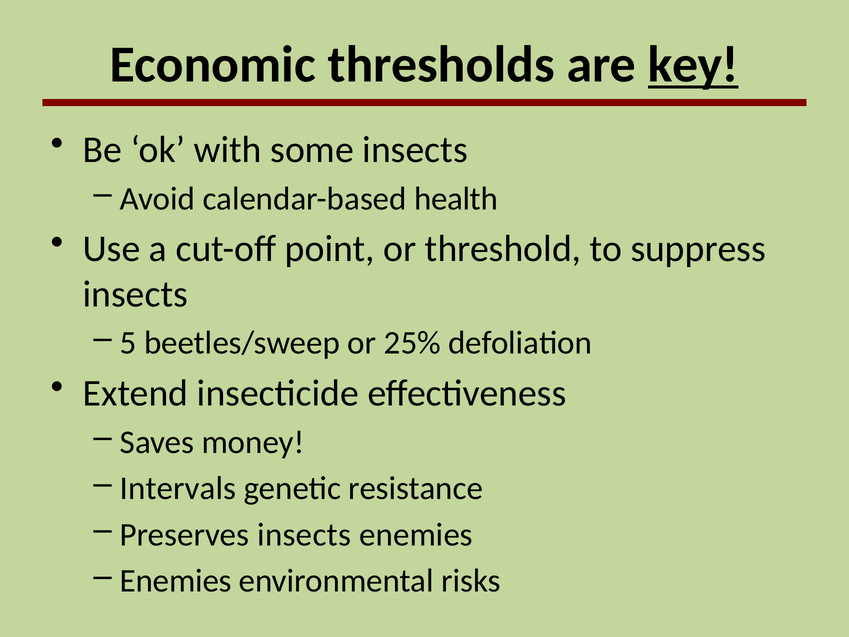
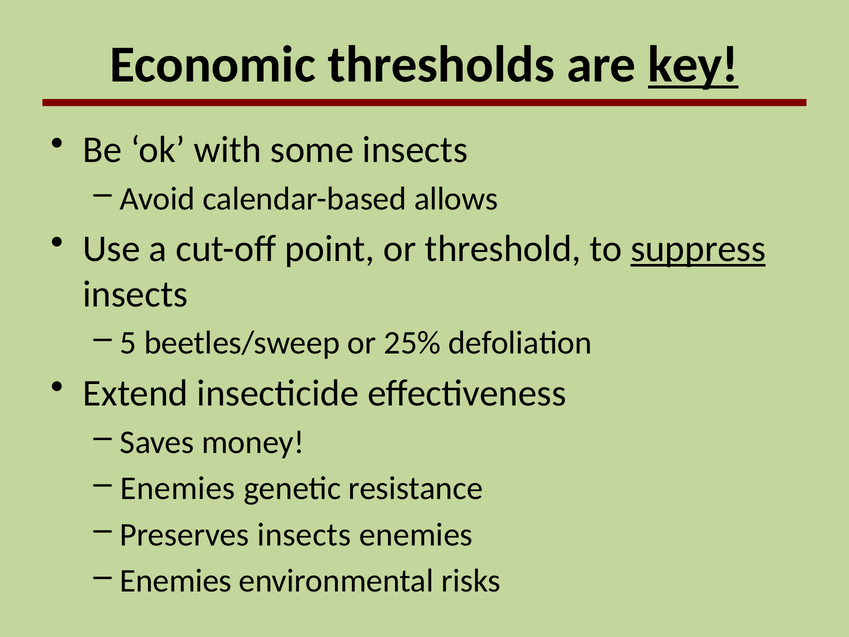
health: health -> allows
suppress underline: none -> present
Intervals at (178, 488): Intervals -> Enemies
